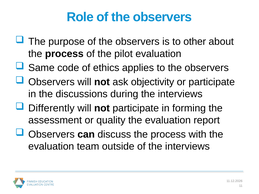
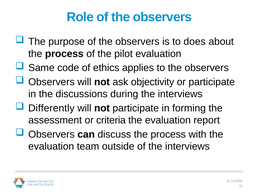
other: other -> does
quality: quality -> criteria
